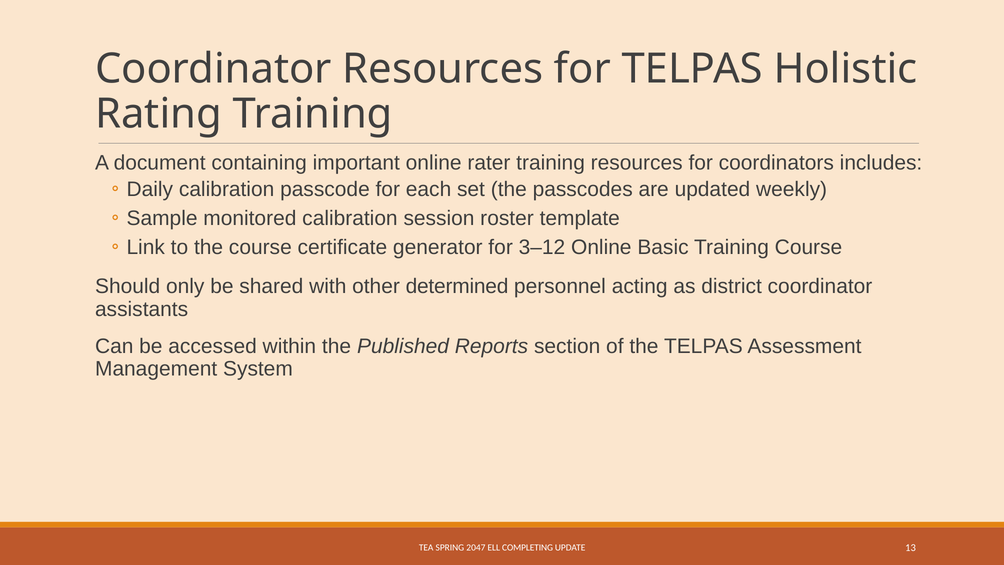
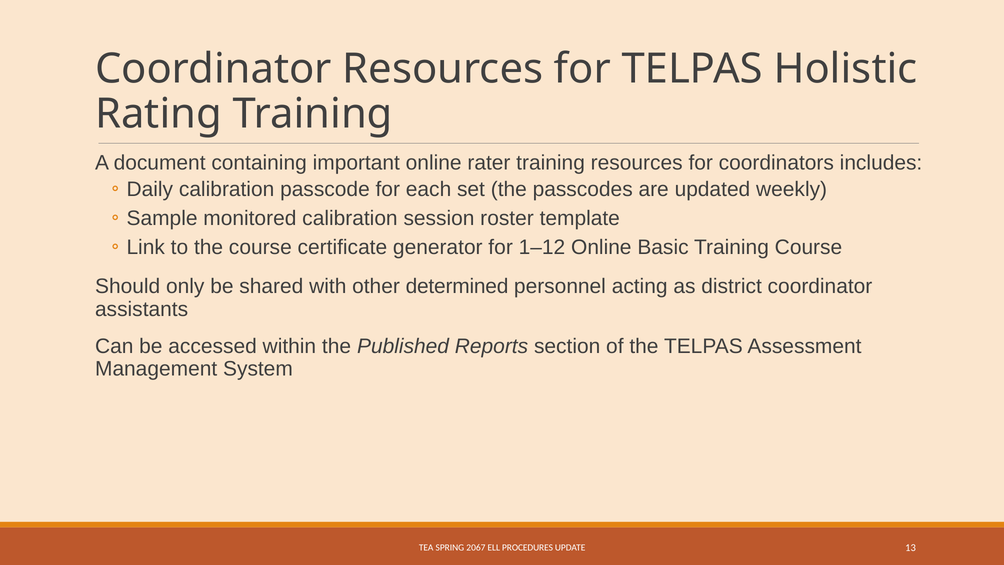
3–12: 3–12 -> 1–12
2047: 2047 -> 2067
COMPLETING: COMPLETING -> PROCEDURES
